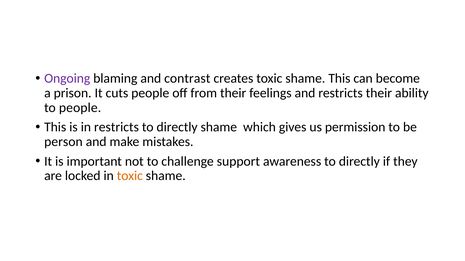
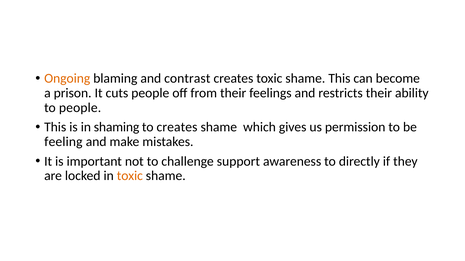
Ongoing colour: purple -> orange
in restricts: restricts -> shaming
directly at (177, 127): directly -> creates
person: person -> feeling
